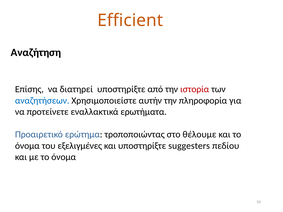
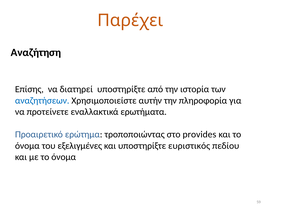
Efficient: Efficient -> Παρέχει
ιστορία colour: red -> black
θέλουμε: θέλουμε -> provides
suggesters: suggesters -> ευριστικός
